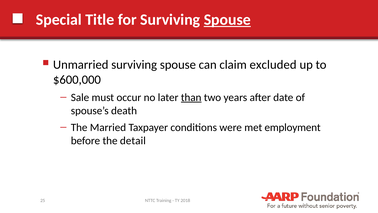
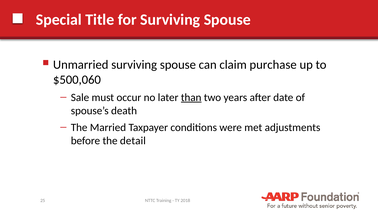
Spouse at (227, 20) underline: present -> none
excluded: excluded -> purchase
$600,000: $600,000 -> $500,060
employment: employment -> adjustments
